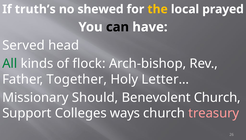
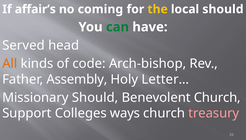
truth’s: truth’s -> affair’s
shewed: shewed -> coming
local prayed: prayed -> should
can colour: black -> green
All colour: green -> orange
flock: flock -> code
Together: Together -> Assembly
